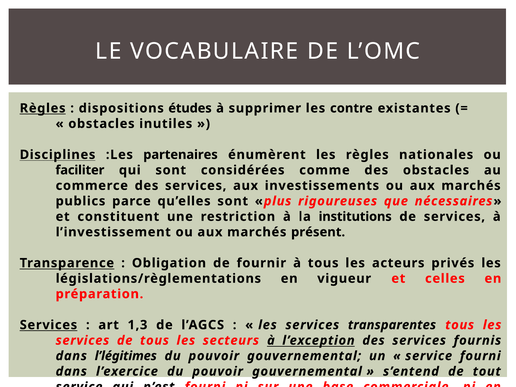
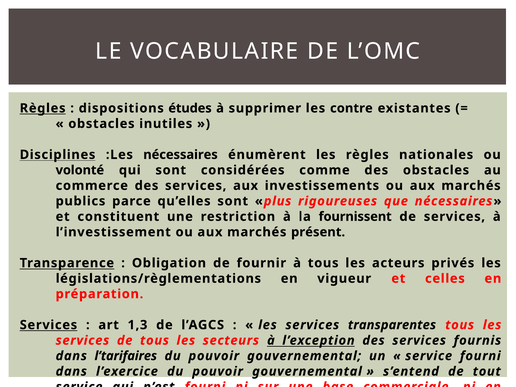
:Les partenaires: partenaires -> nécessaires
faciliter: faciliter -> volonté
institutions: institutions -> fournissent
l’légitimes: l’légitimes -> l’tarifaires
